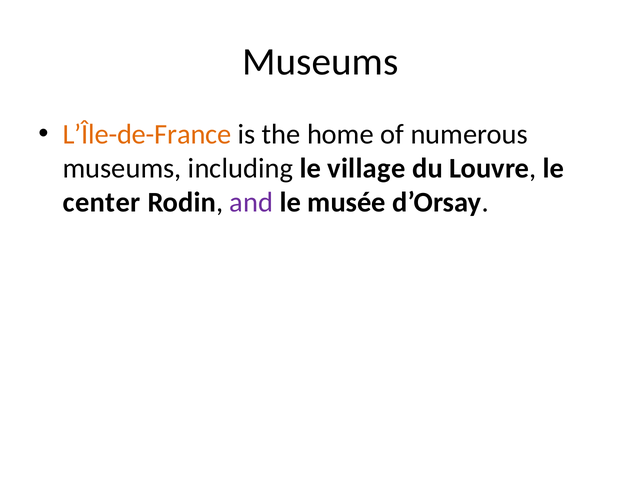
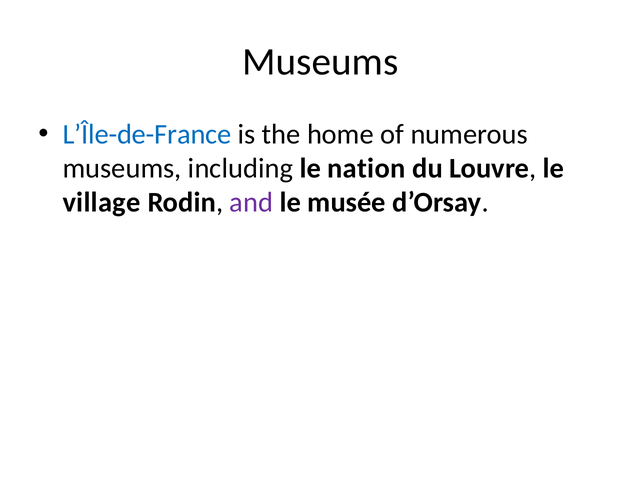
L’Île-de-France colour: orange -> blue
village: village -> nation
center: center -> village
